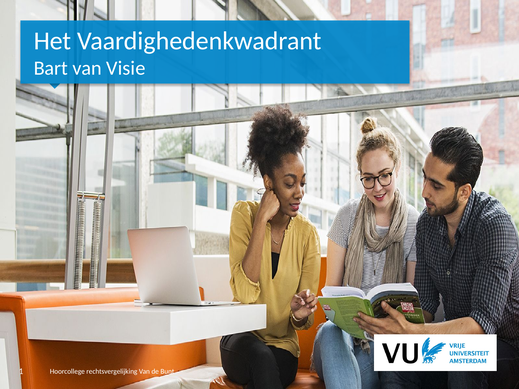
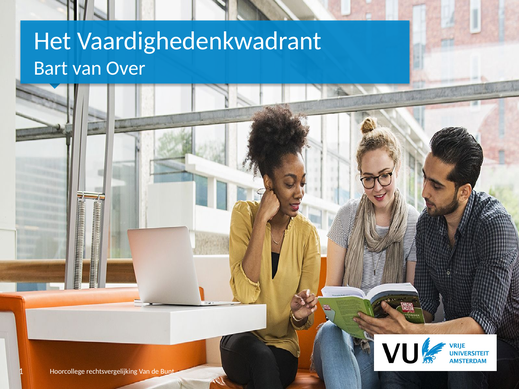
Visie: Visie -> Over
